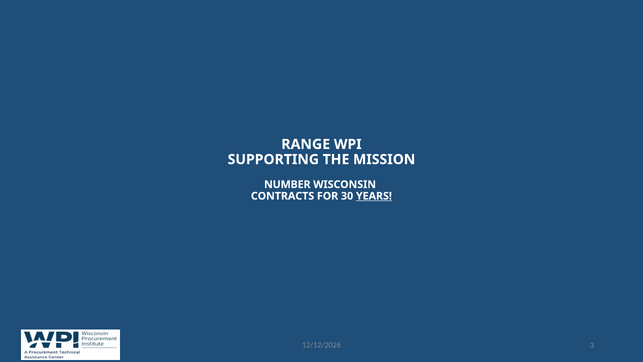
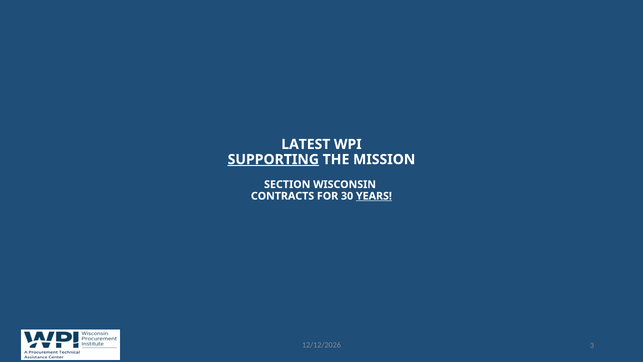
RANGE: RANGE -> LATEST
SUPPORTING underline: none -> present
NUMBER: NUMBER -> SECTION
